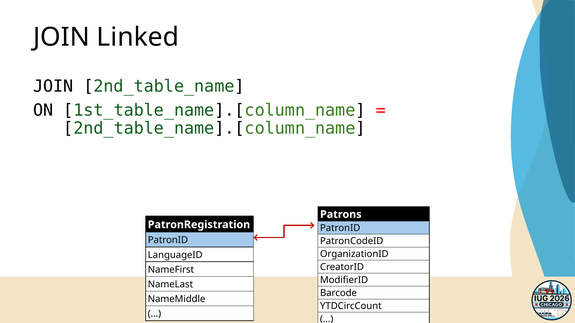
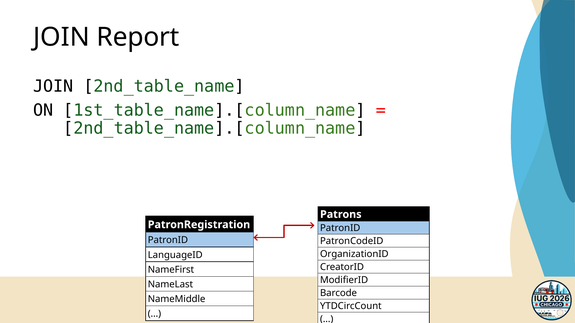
Linked: Linked -> Report
